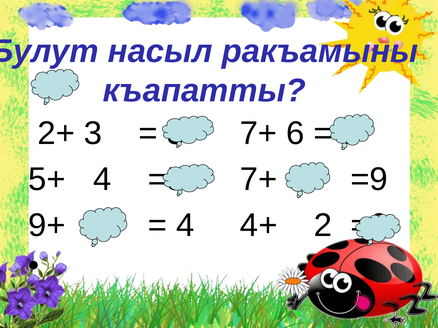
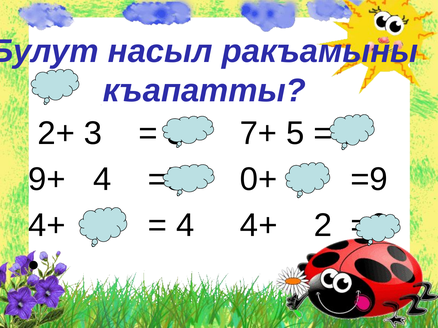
7+ 6: 6 -> 5
5+: 5+ -> 9+
7+ at (258, 180): 7+ -> 0+
9+ at (47, 226): 9+ -> 4+
